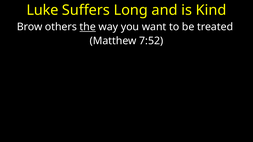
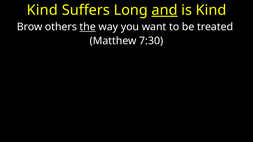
Luke at (42, 10): Luke -> Kind
and underline: none -> present
7:52: 7:52 -> 7:30
